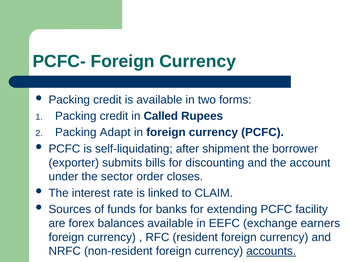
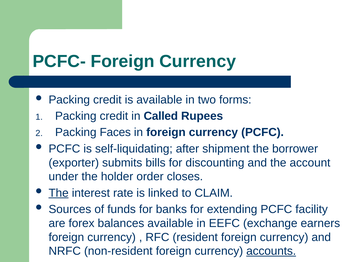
Adapt: Adapt -> Faces
sector: sector -> holder
The at (59, 193) underline: none -> present
